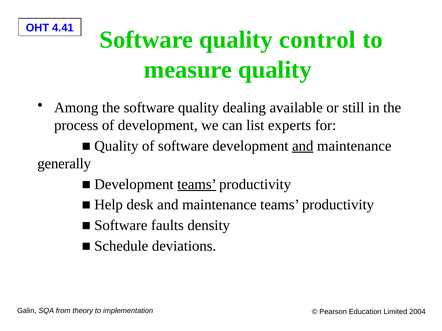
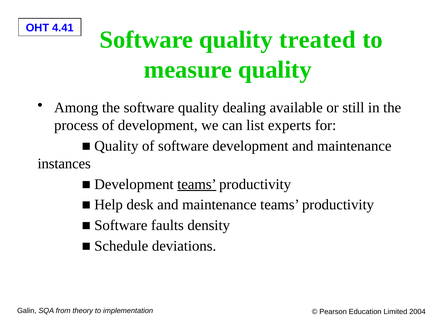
control: control -> treated
and at (303, 146) underline: present -> none
generally: generally -> instances
